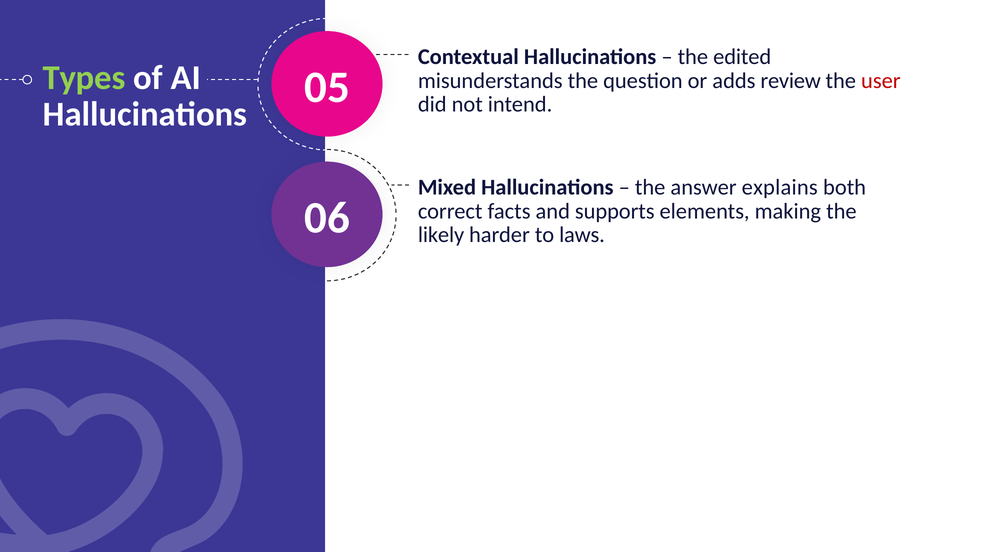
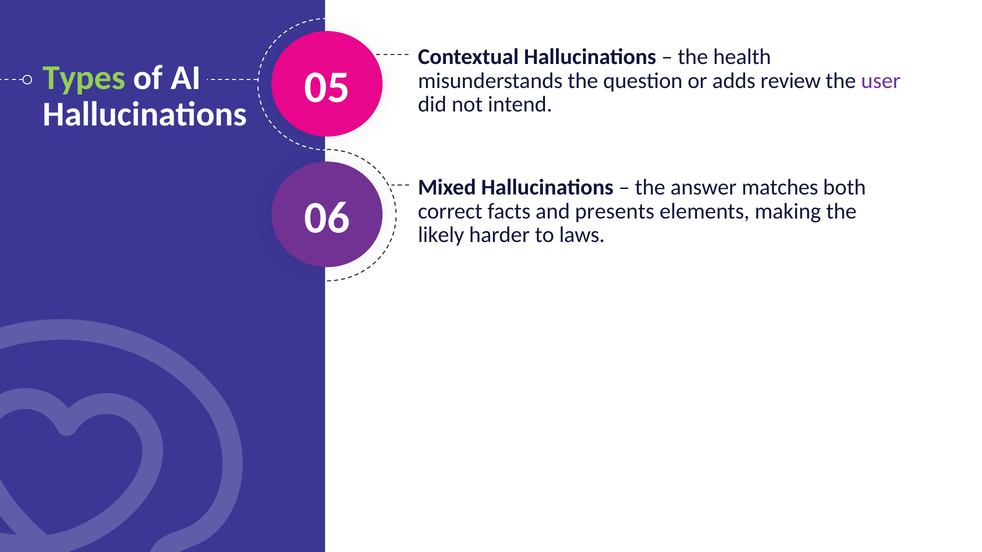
edited: edited -> health
user colour: red -> purple
explains: explains -> matches
supports: supports -> presents
